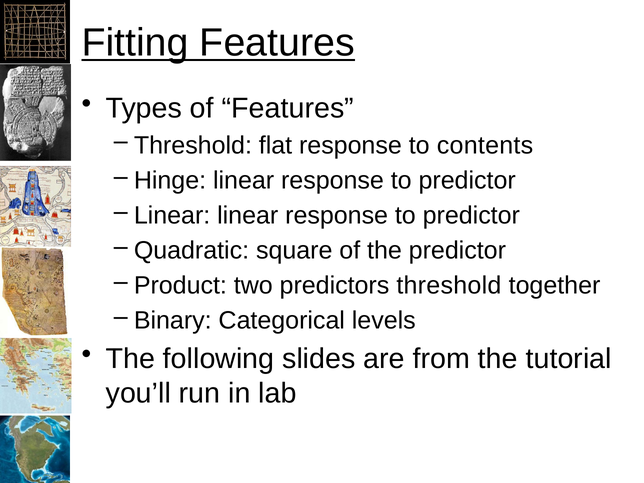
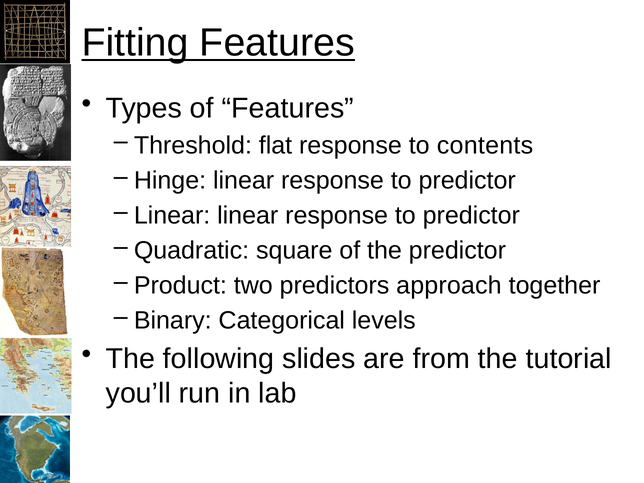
predictors threshold: threshold -> approach
